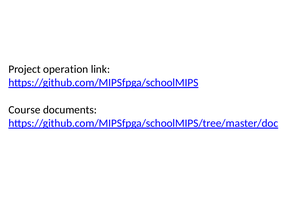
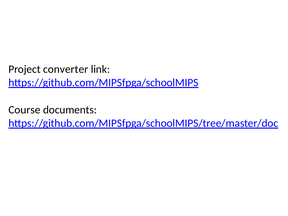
operation: operation -> converter
